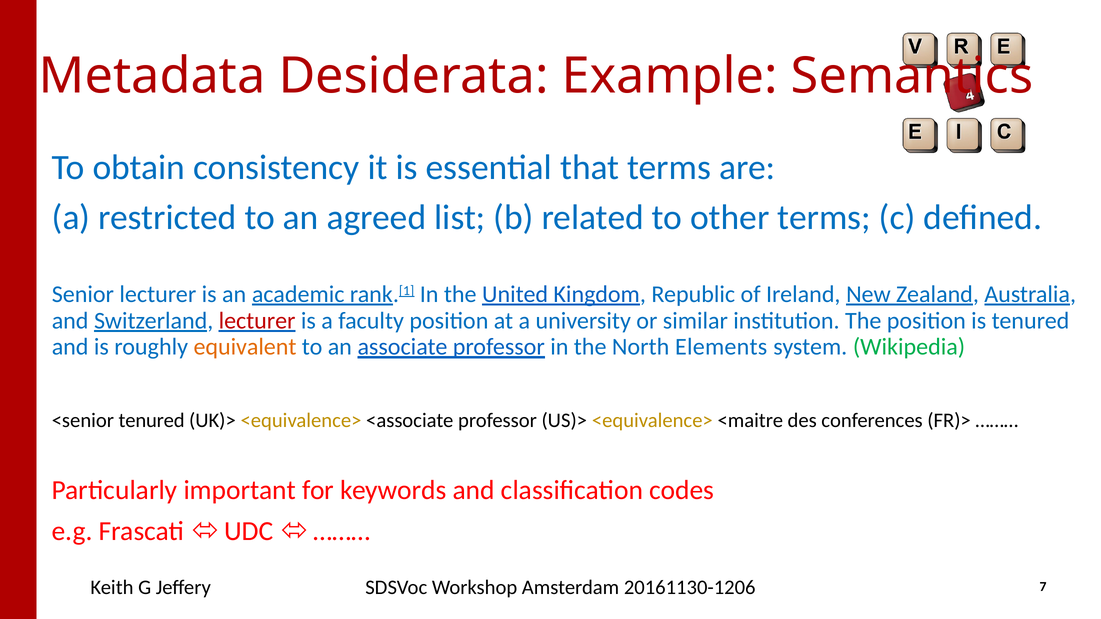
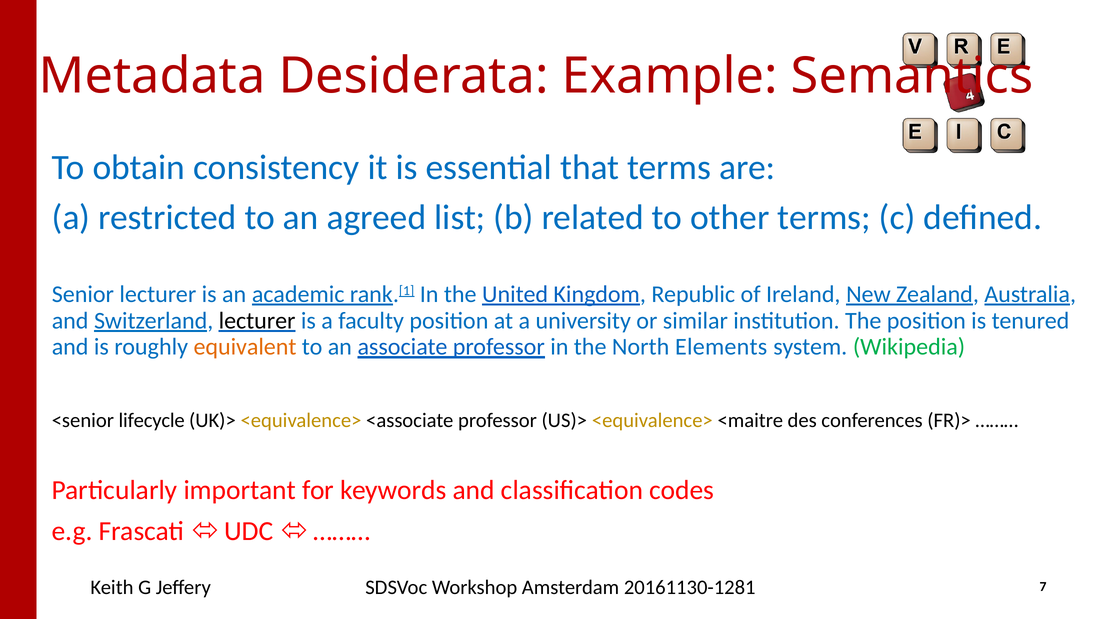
lecturer at (257, 321) colour: red -> black
<senior tenured: tenured -> lifecycle
20161130-1206: 20161130-1206 -> 20161130-1281
